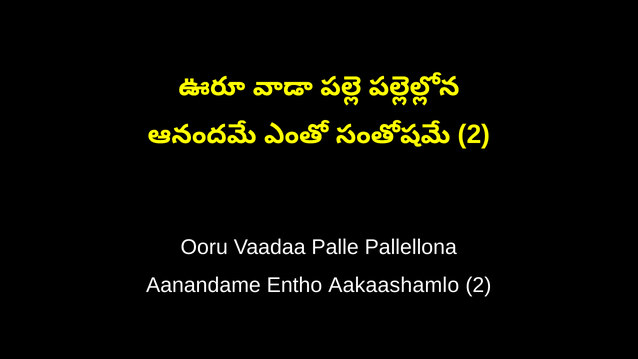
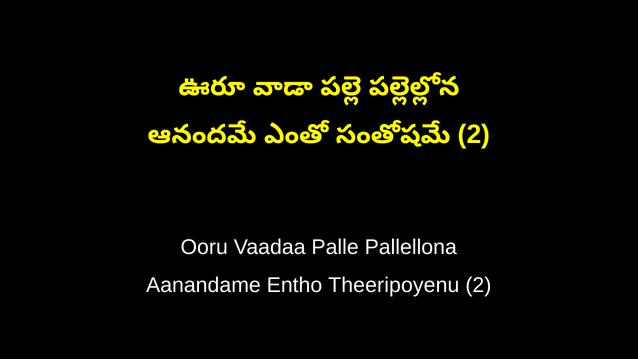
Aakaashamlo: Aakaashamlo -> Theeripoyenu
